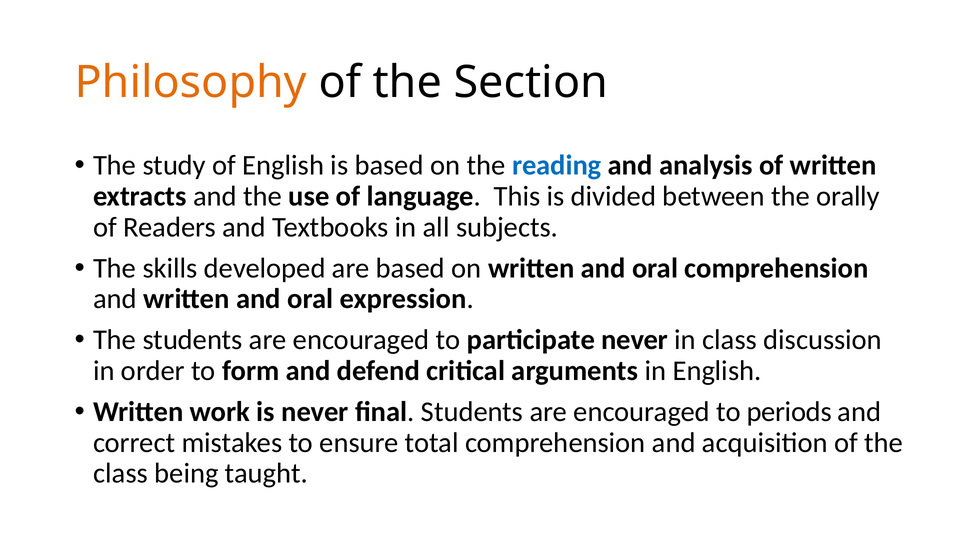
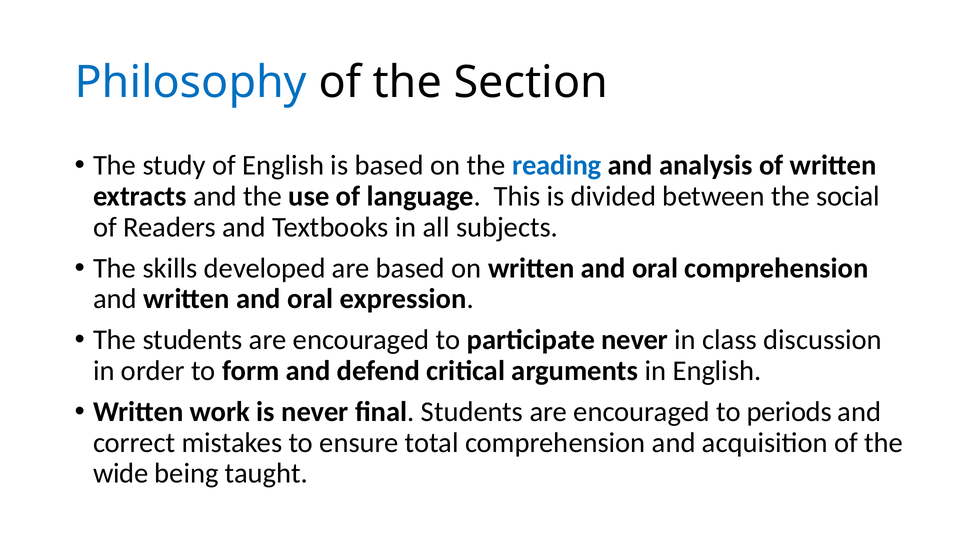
Philosophy colour: orange -> blue
orally: orally -> social
class at (121, 474): class -> wide
